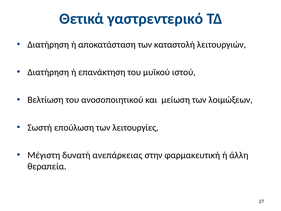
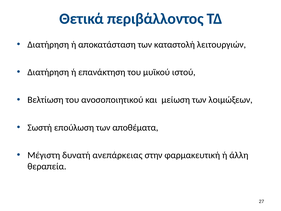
γαστρεντερικό: γαστρεντερικό -> περιβάλλοντος
λειτουργίες: λειτουργίες -> αποθέματα
